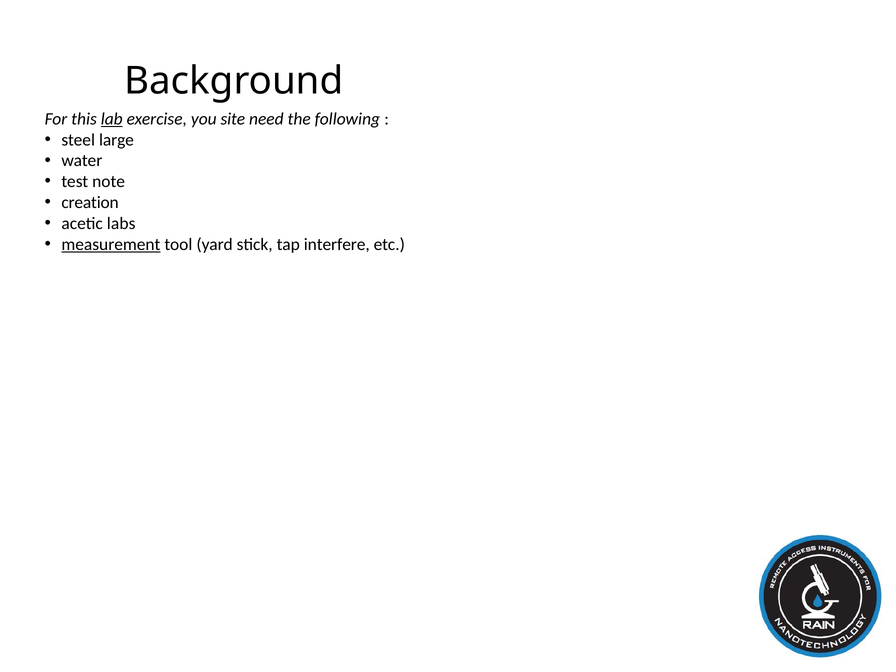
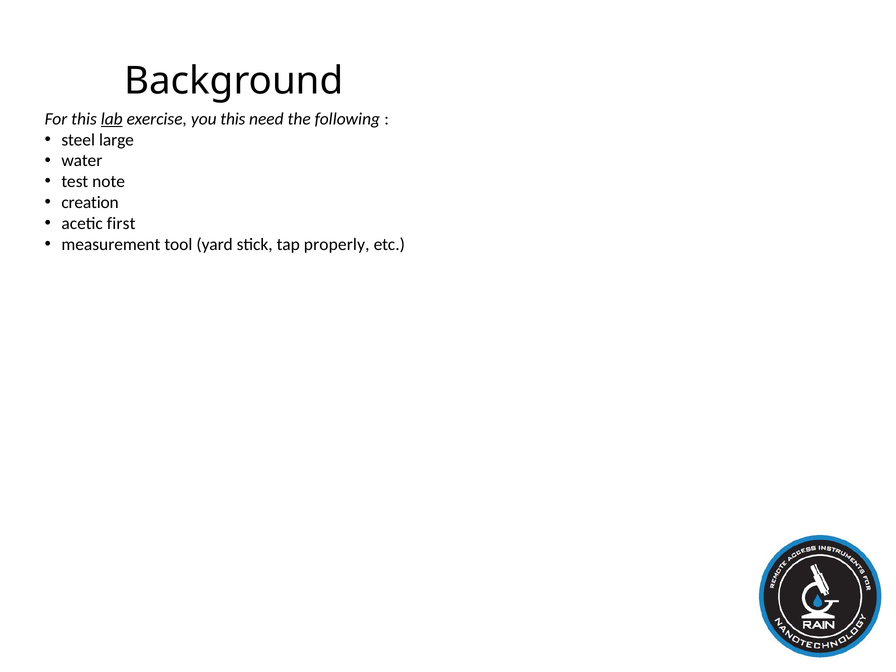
you site: site -> this
labs: labs -> first
measurement underline: present -> none
interfere: interfere -> properly
